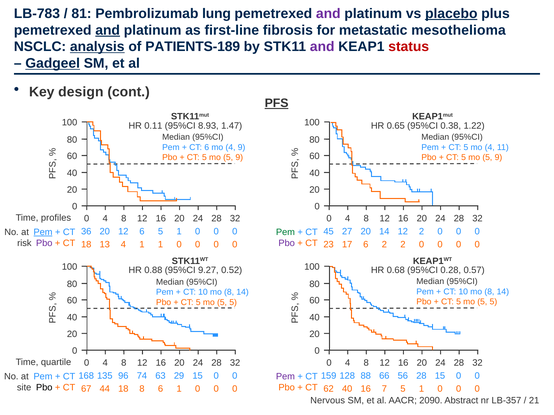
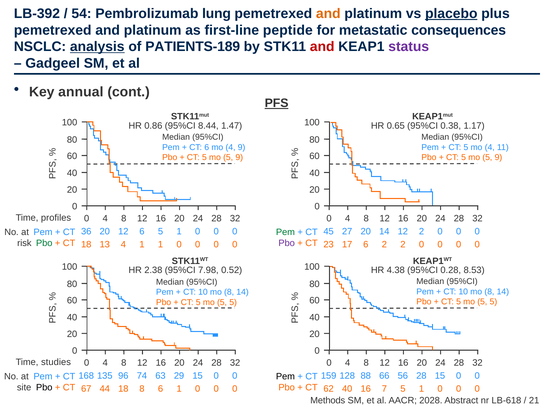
LB-783: LB-783 -> LB-392
81: 81 -> 54
and at (328, 14) colour: purple -> orange
and at (108, 30) underline: present -> none
fibrosis: fibrosis -> peptide
mesothelioma: mesothelioma -> consequences
and at (322, 47) colour: purple -> red
status colour: red -> purple
Gadgeel underline: present -> none
design: design -> annual
0.11: 0.11 -> 0.86
8.93: 8.93 -> 8.44
1.22: 1.22 -> 1.17
Pem at (43, 232) underline: present -> none
Pbo at (44, 243) colour: purple -> green
0.88: 0.88 -> 2.38
9.27: 9.27 -> 7.98
0.68: 0.68 -> 4.38
0.57: 0.57 -> 8.53
quartile: quartile -> studies
Pem at (285, 377) colour: purple -> black
Nervous: Nervous -> Methods
2090: 2090 -> 2028
LB-357: LB-357 -> LB-618
